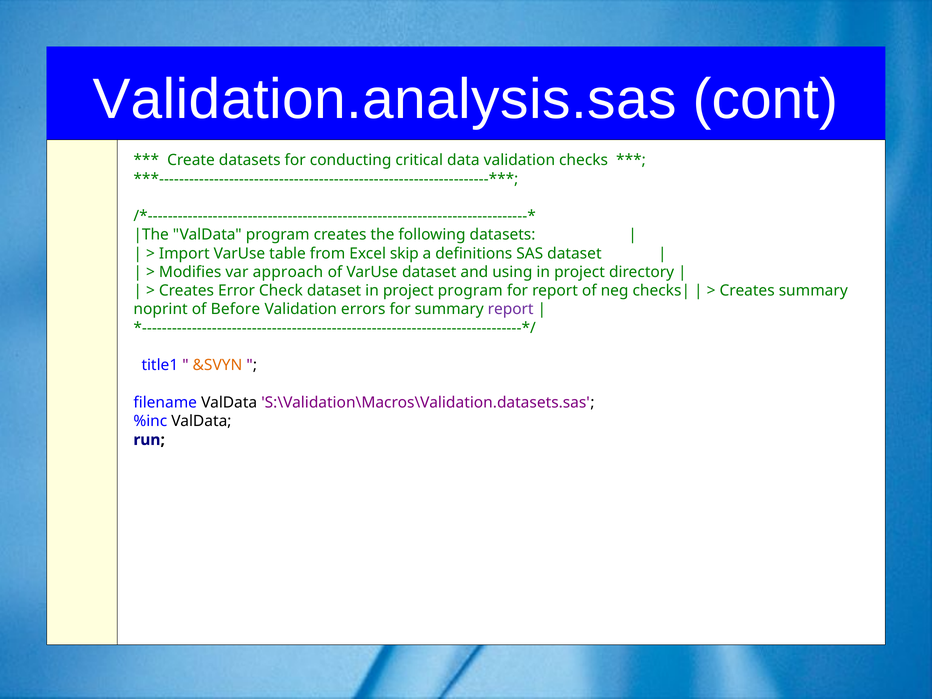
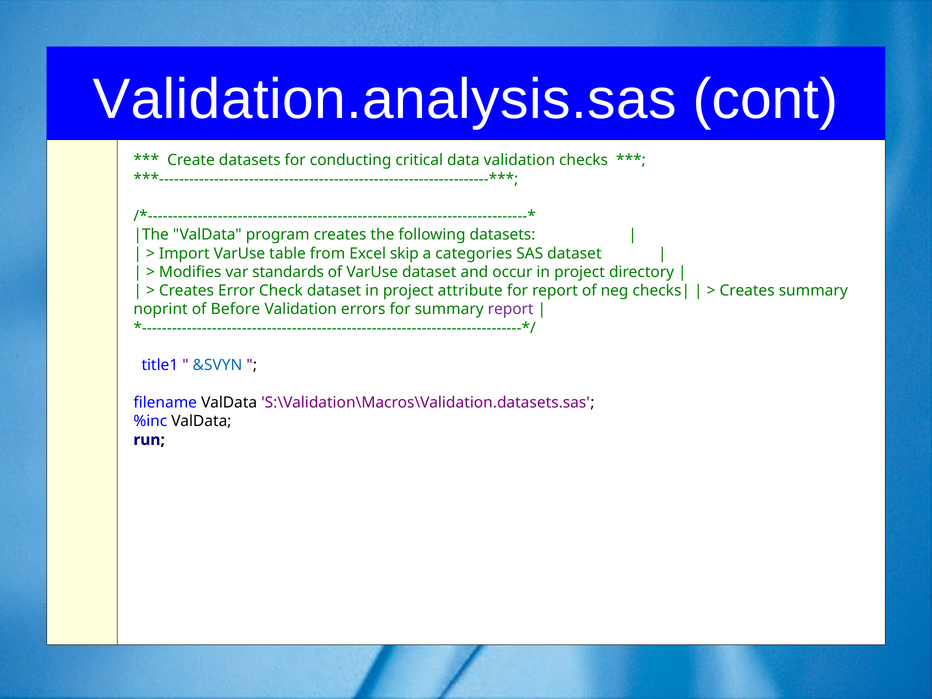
definitions: definitions -> categories
approach: approach -> standards
using: using -> occur
project program: program -> attribute
&SVYN colour: orange -> blue
